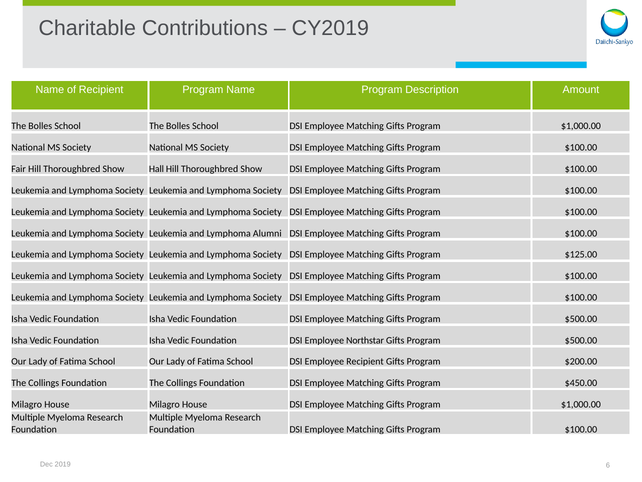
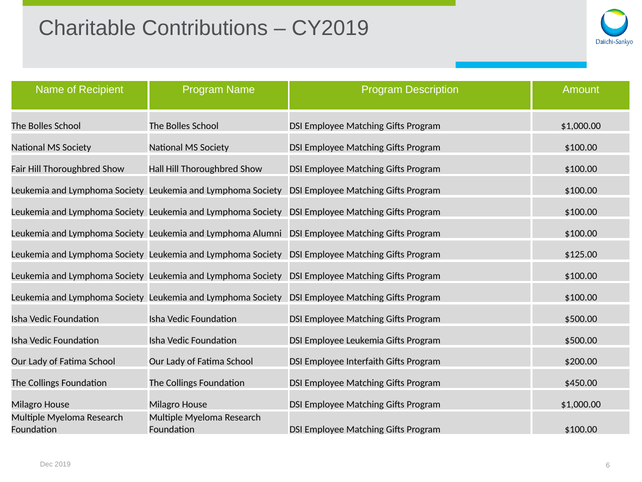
Employee Northstar: Northstar -> Leukemia
Employee Recipient: Recipient -> Interfaith
